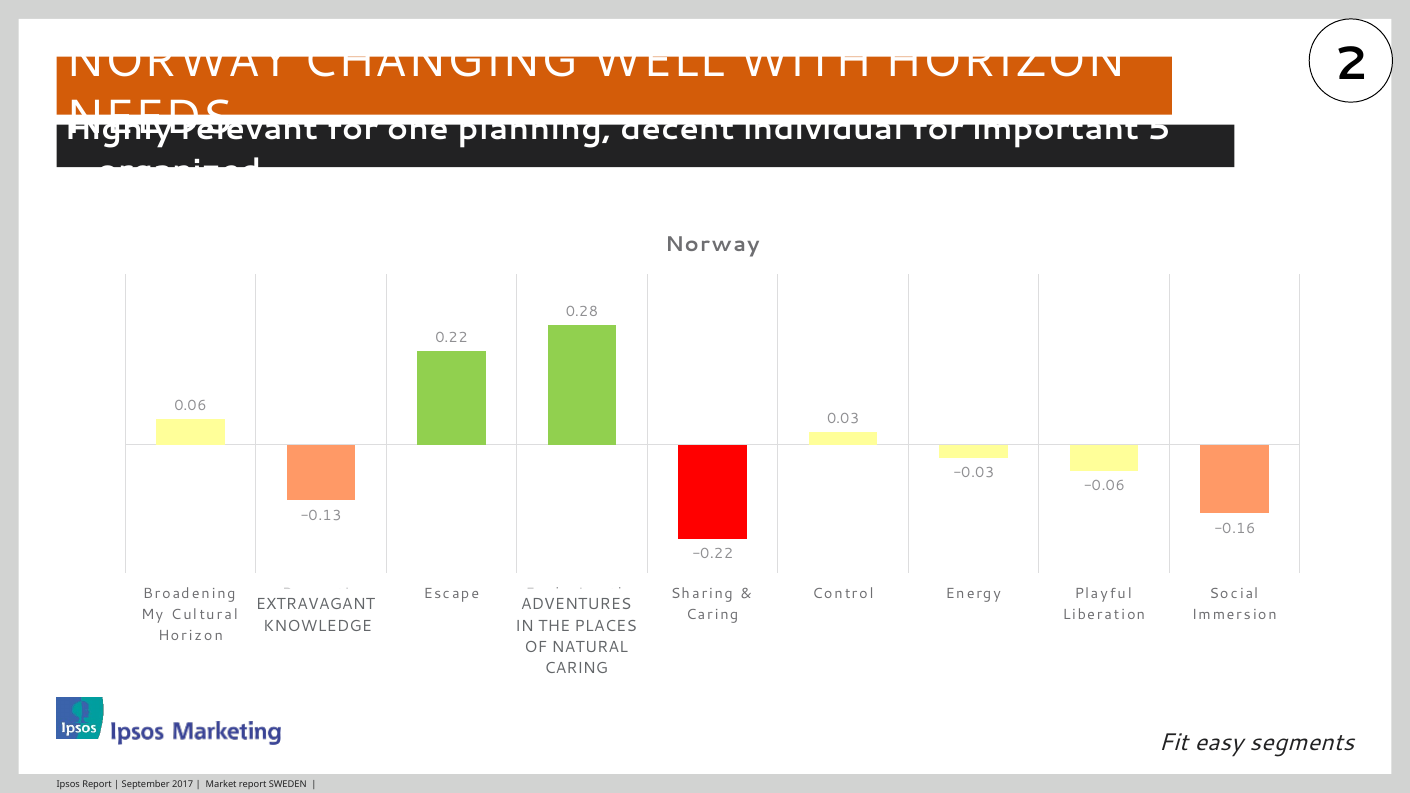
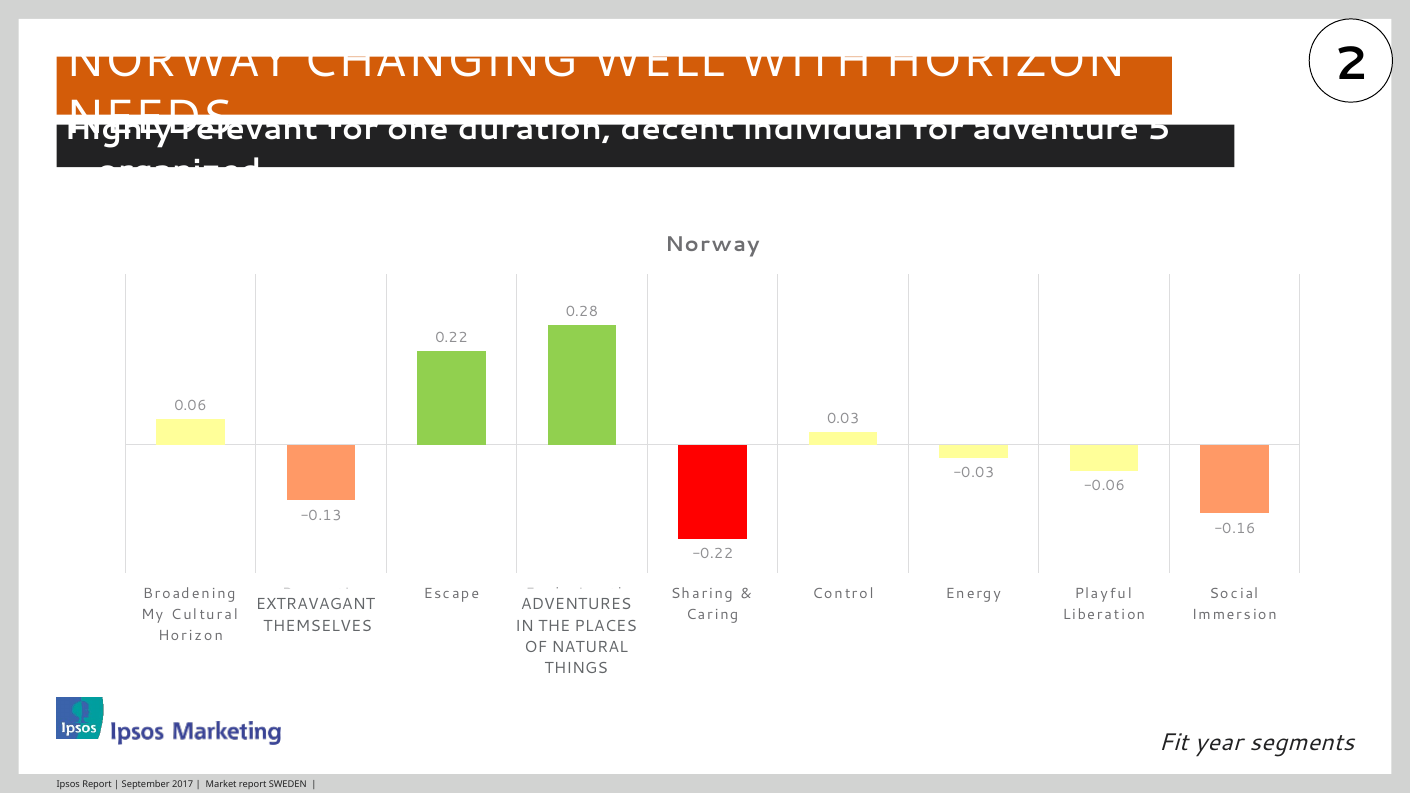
planning: planning -> duration
important: important -> adventure
KNOWLEDGE: KNOWLEDGE -> THEMSELVES
CARING at (576, 668): CARING -> THINGS
easy: easy -> year
